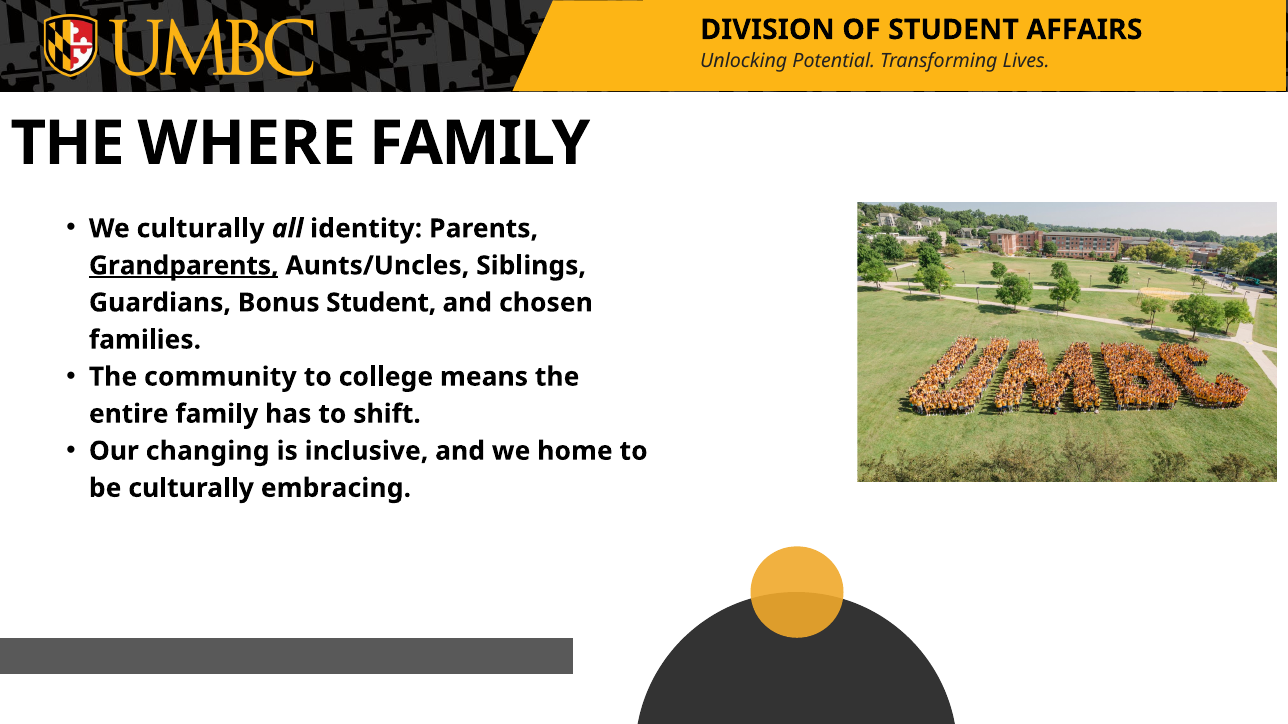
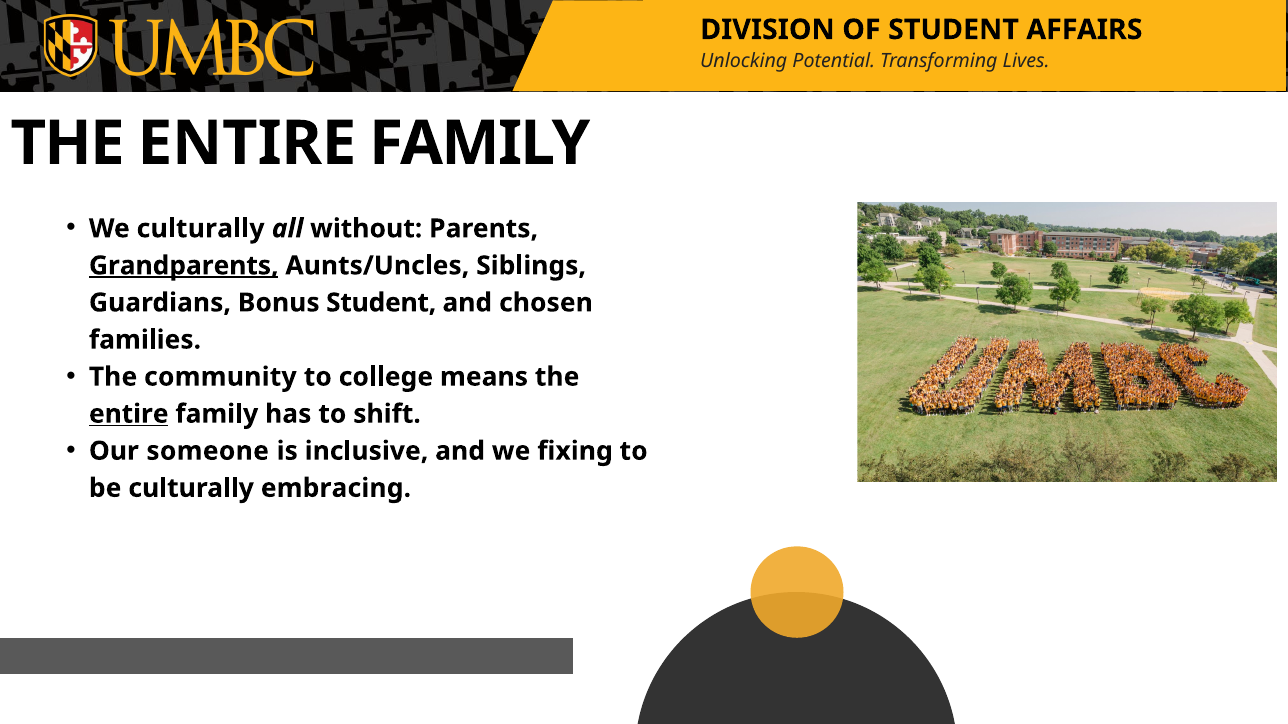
WHERE at (247, 144): WHERE -> ENTIRE
identity: identity -> without
entire at (129, 414) underline: none -> present
changing: changing -> someone
home: home -> fixing
